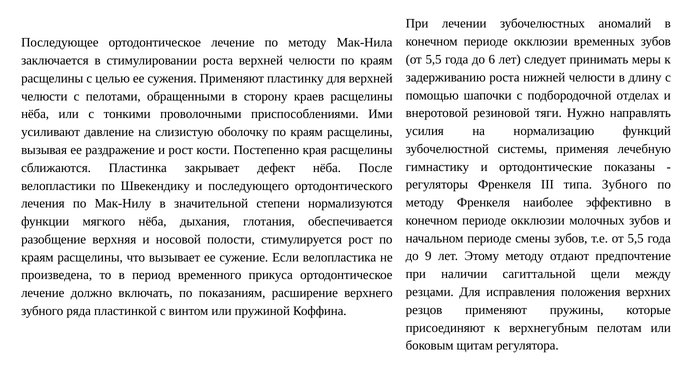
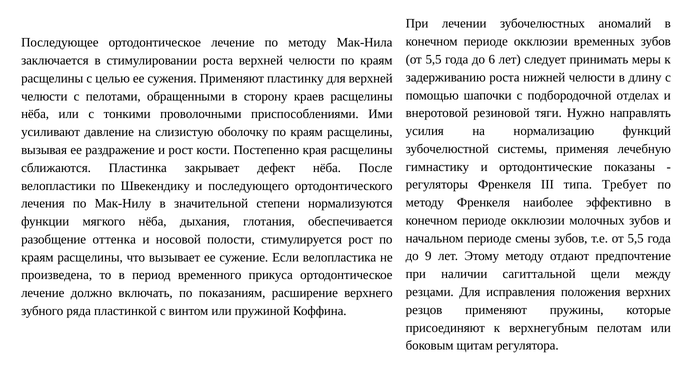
типа Зубного: Зубного -> Требует
верхняя: верхняя -> оттенка
